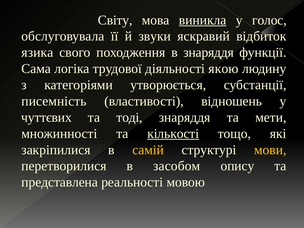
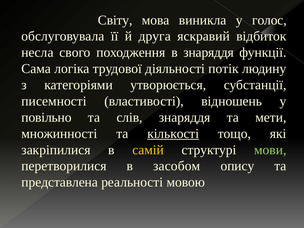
виникла underline: present -> none
звуки: звуки -> друга
язика: язика -> несла
якою: якою -> потік
писемність: писемність -> писемності
чуттєвих: чуттєвих -> повільно
тоді: тоді -> слів
мови colour: yellow -> light green
